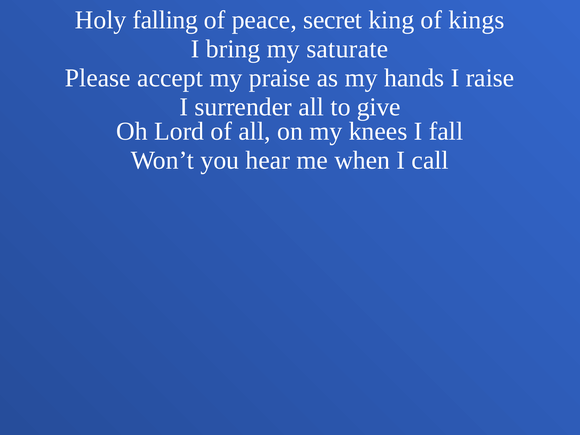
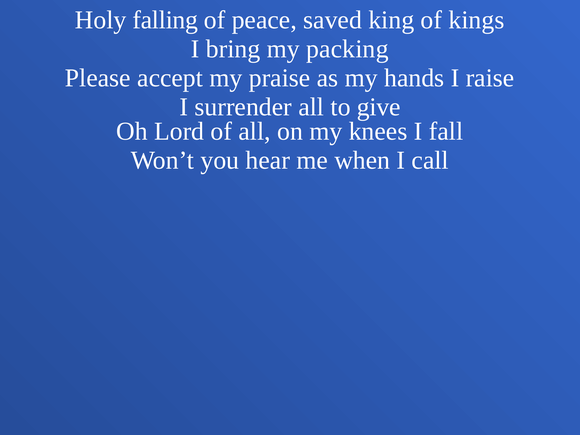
secret: secret -> saved
saturate: saturate -> packing
